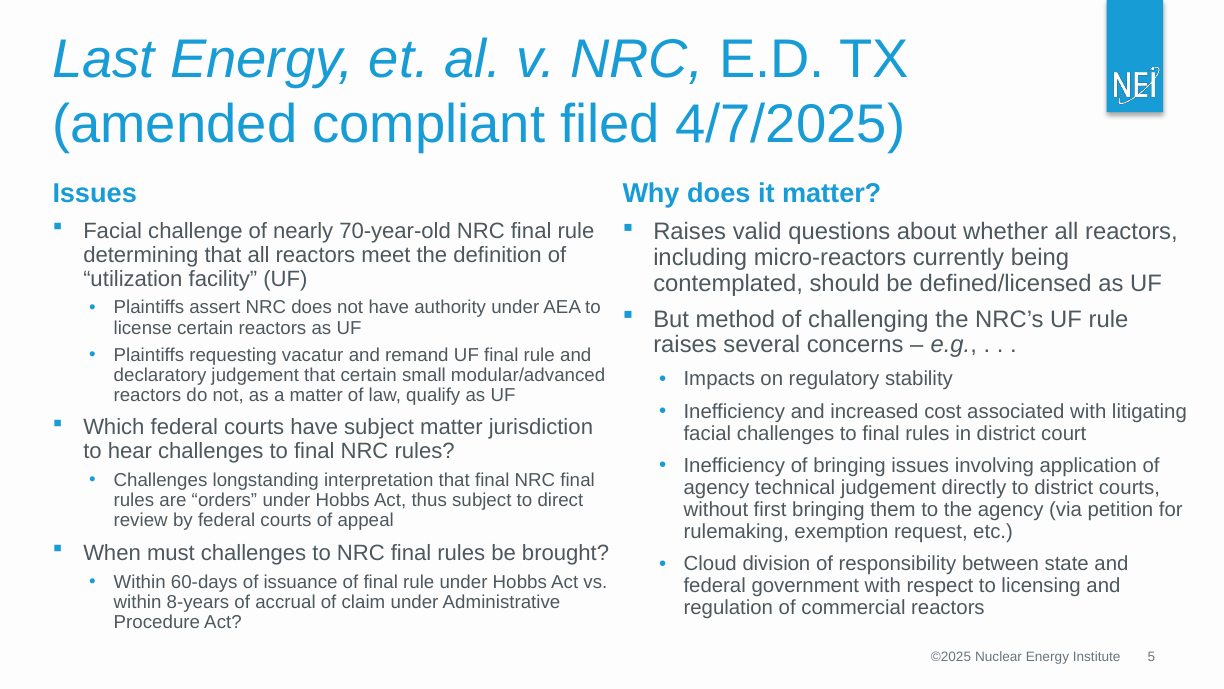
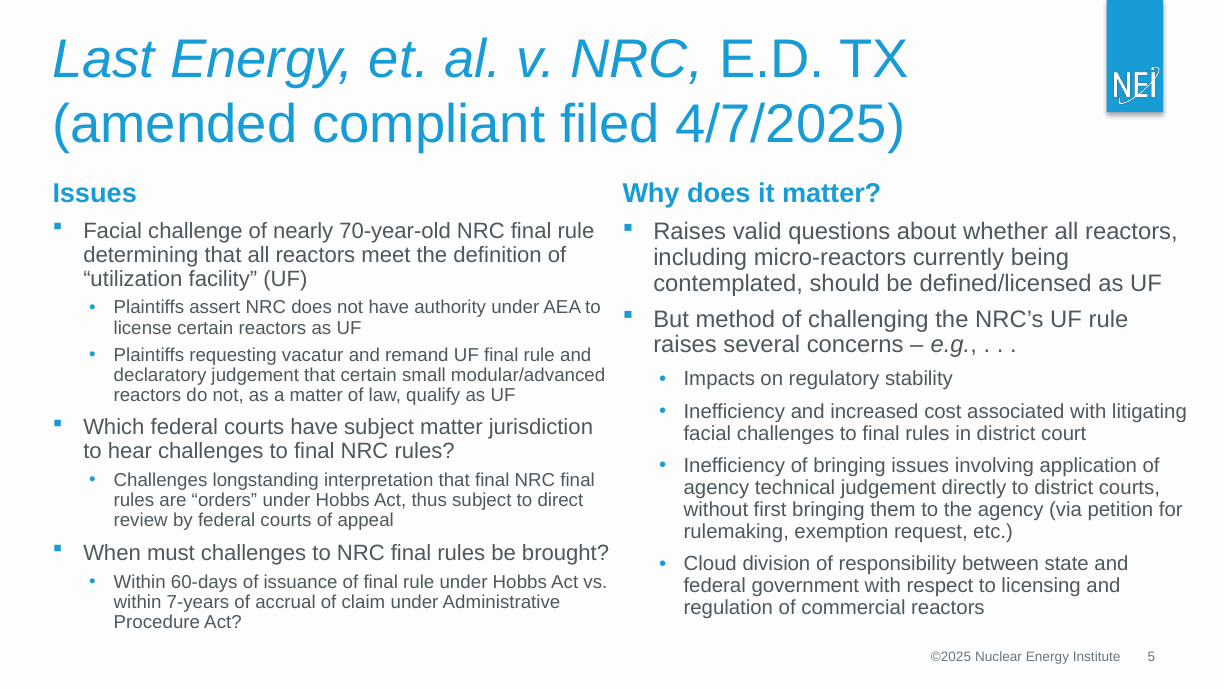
8-years: 8-years -> 7-years
